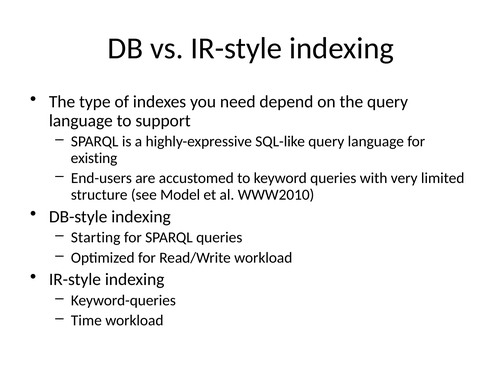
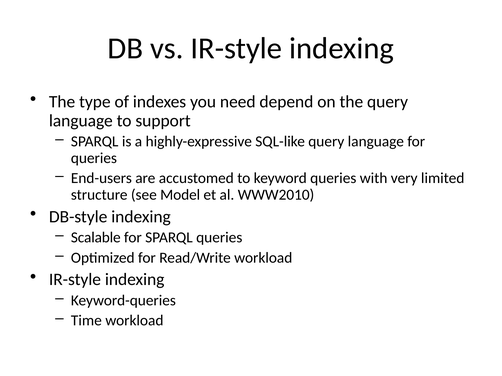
existing at (94, 158): existing -> queries
Starting: Starting -> Scalable
